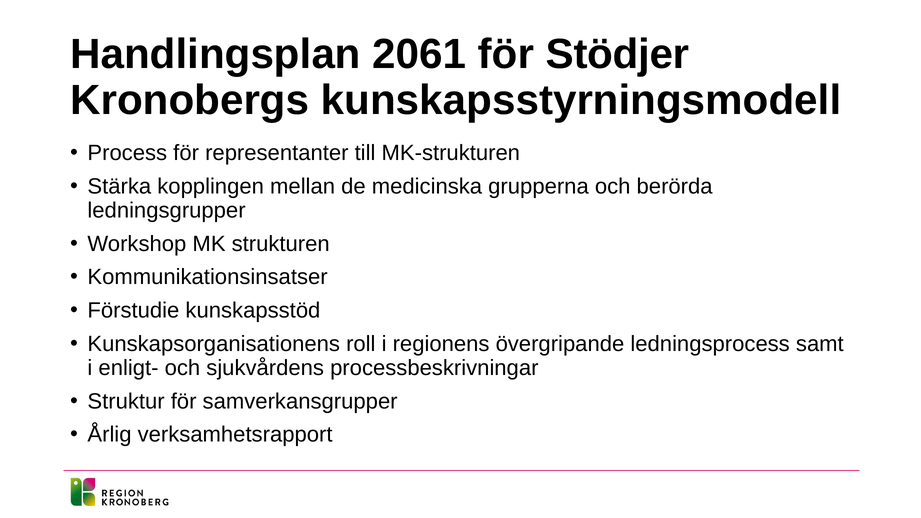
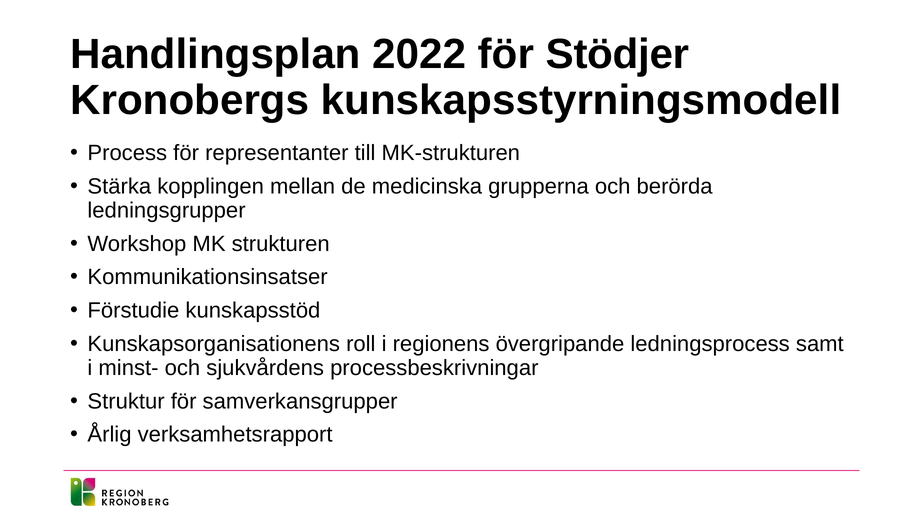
2061: 2061 -> 2022
enligt-: enligt- -> minst-
